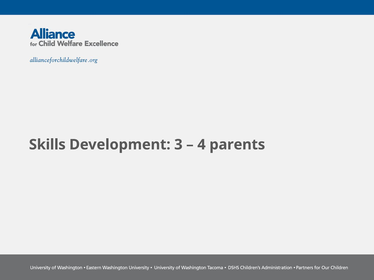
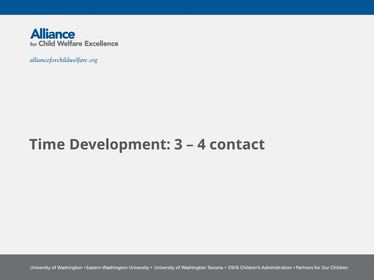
Skills: Skills -> Time
parents: parents -> contact
